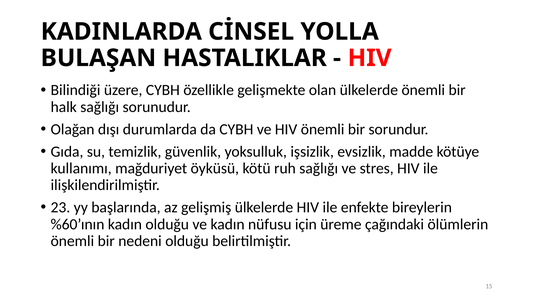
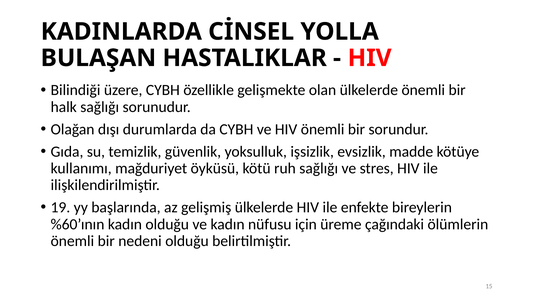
23: 23 -> 19
